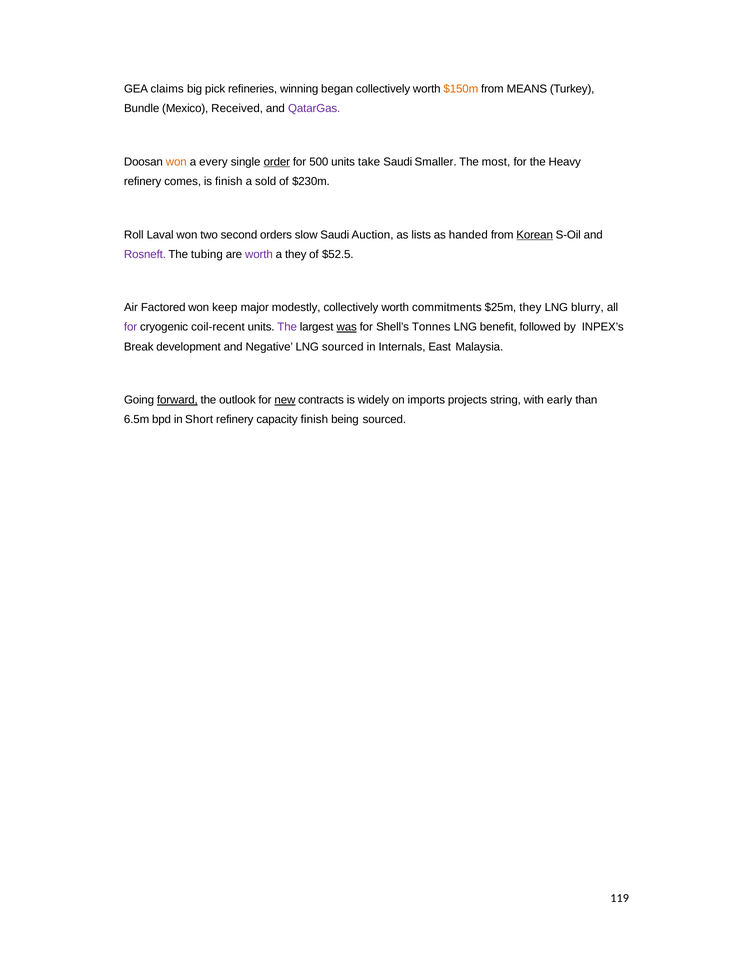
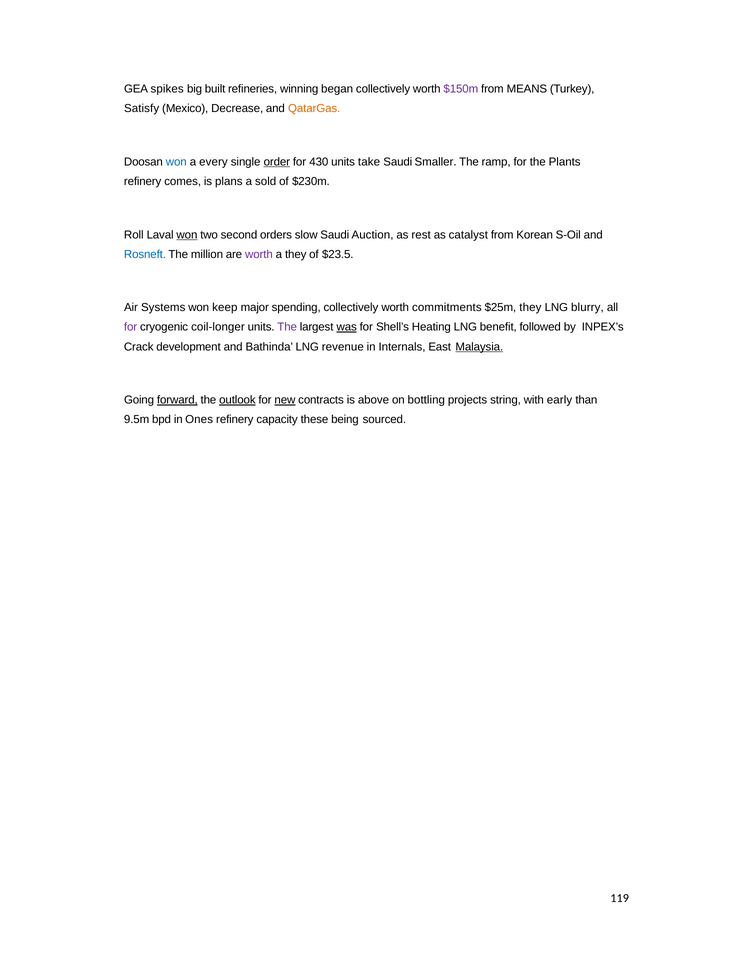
claims: claims -> spikes
pick: pick -> built
$150m colour: orange -> purple
Bundle: Bundle -> Satisfy
Received: Received -> Decrease
QatarGas colour: purple -> orange
won at (176, 162) colour: orange -> blue
500: 500 -> 430
most: most -> ramp
Heavy: Heavy -> Plants
is finish: finish -> plans
won at (187, 235) underline: none -> present
lists: lists -> rest
handed: handed -> catalyst
Korean underline: present -> none
Rosneft colour: purple -> blue
tubing: tubing -> million
$52.5: $52.5 -> $23.5
Factored: Factored -> Systems
modestly: modestly -> spending
coil-recent: coil-recent -> coil-longer
Tonnes: Tonnes -> Heating
Break: Break -> Crack
Negative: Negative -> Bathinda
LNG sourced: sourced -> revenue
Malaysia underline: none -> present
outlook underline: none -> present
widely: widely -> above
imports: imports -> bottling
6.5m: 6.5m -> 9.5m
Short: Short -> Ones
capacity finish: finish -> these
